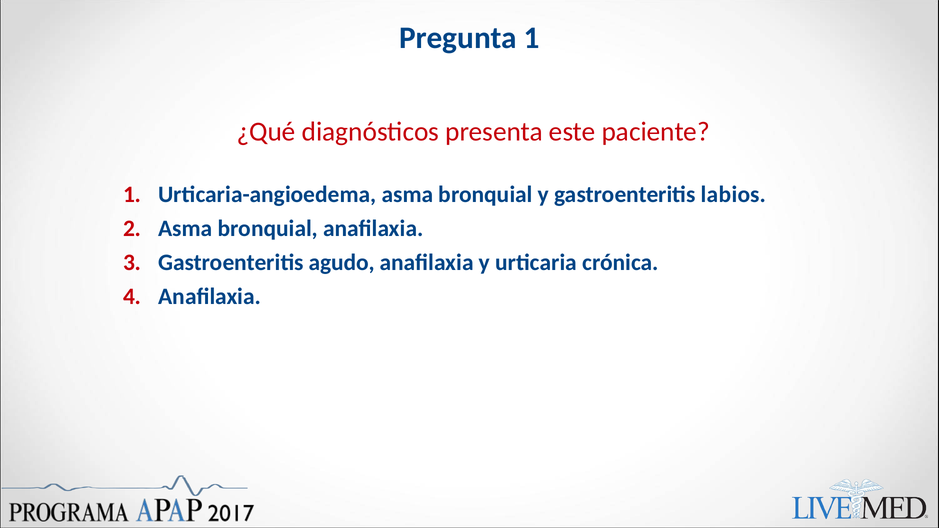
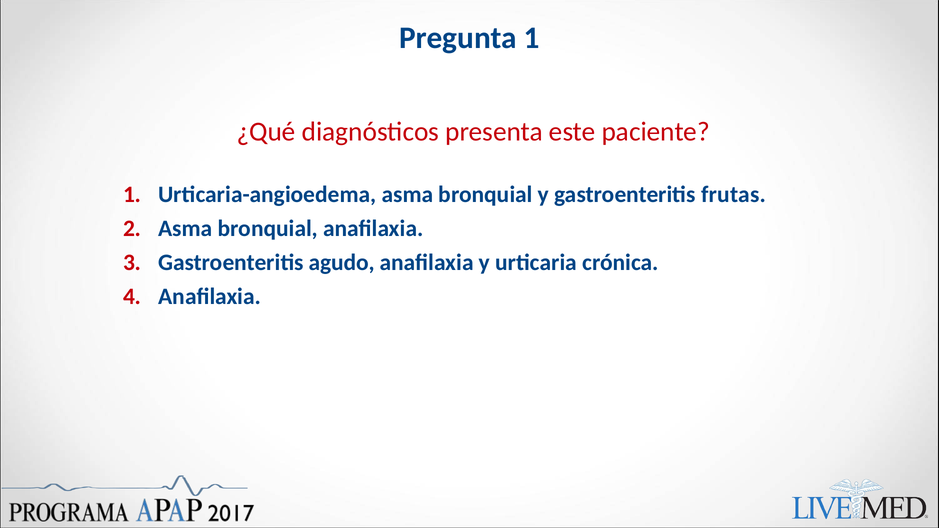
labios: labios -> frutas
